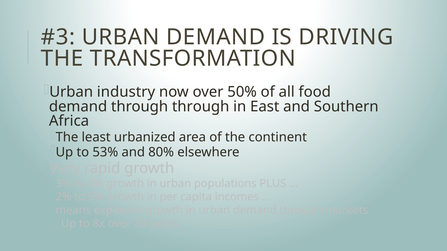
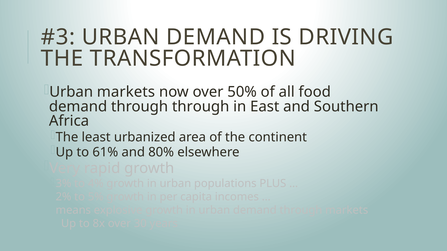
Urban industry: industry -> markets
53%: 53% -> 61%
